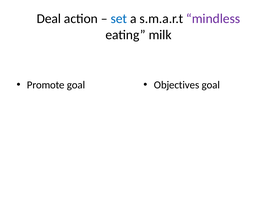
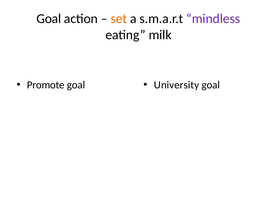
Deal at (49, 19): Deal -> Goal
set colour: blue -> orange
Objectives: Objectives -> University
